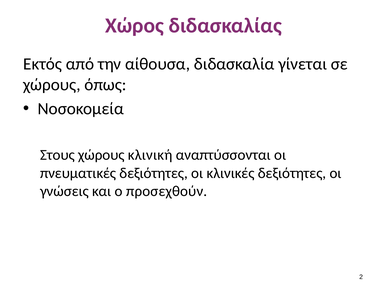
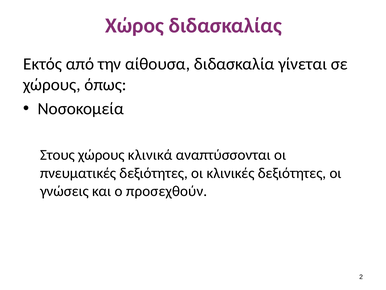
κλινική: κλινική -> κλινικά
